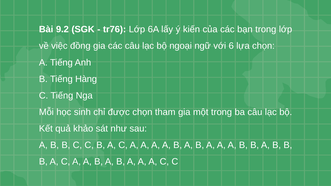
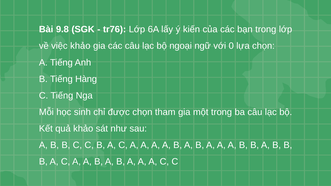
9.2: 9.2 -> 9.8
việc đồng: đồng -> khảo
6: 6 -> 0
